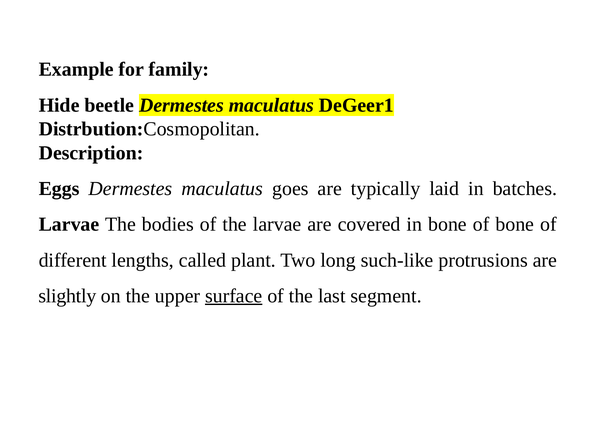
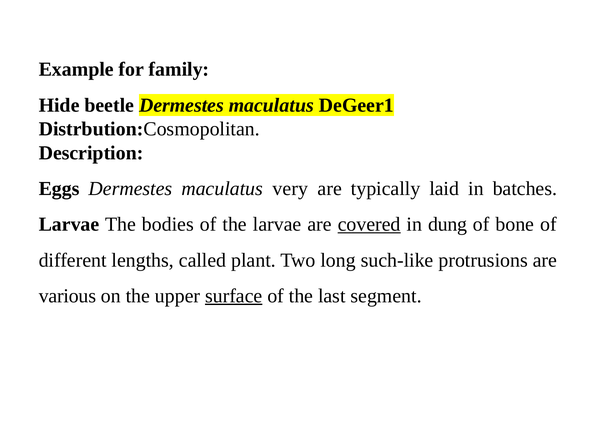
goes: goes -> very
covered underline: none -> present
in bone: bone -> dung
slightly: slightly -> various
